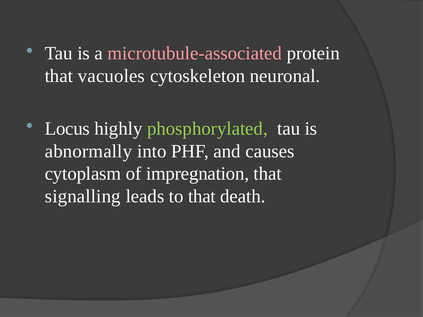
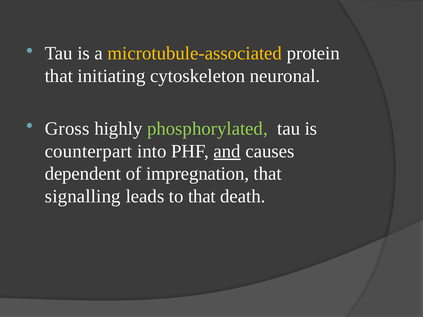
microtubule-associated colour: pink -> yellow
vacuoles: vacuoles -> initiating
Locus: Locus -> Gross
abnormally: abnormally -> counterpart
and underline: none -> present
cytoplasm: cytoplasm -> dependent
